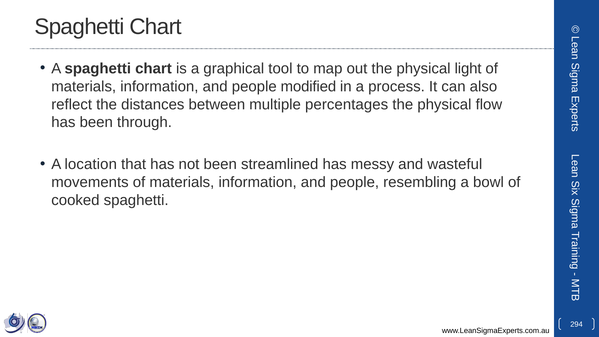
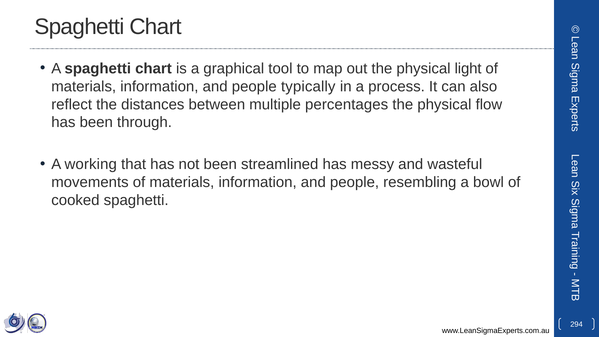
modified: modified -> typically
location: location -> working
